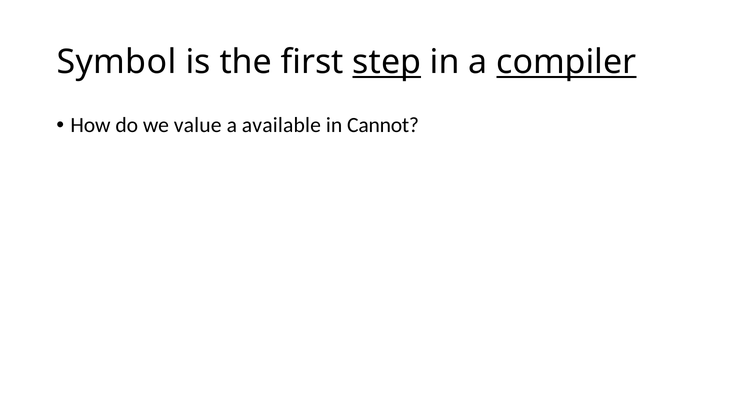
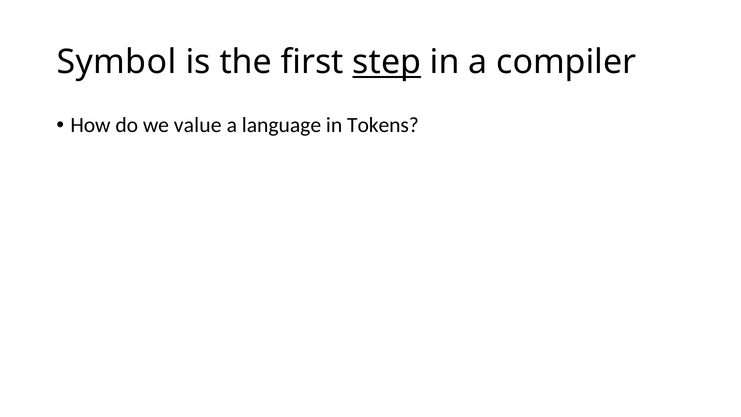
compiler underline: present -> none
available: available -> language
Cannot: Cannot -> Tokens
